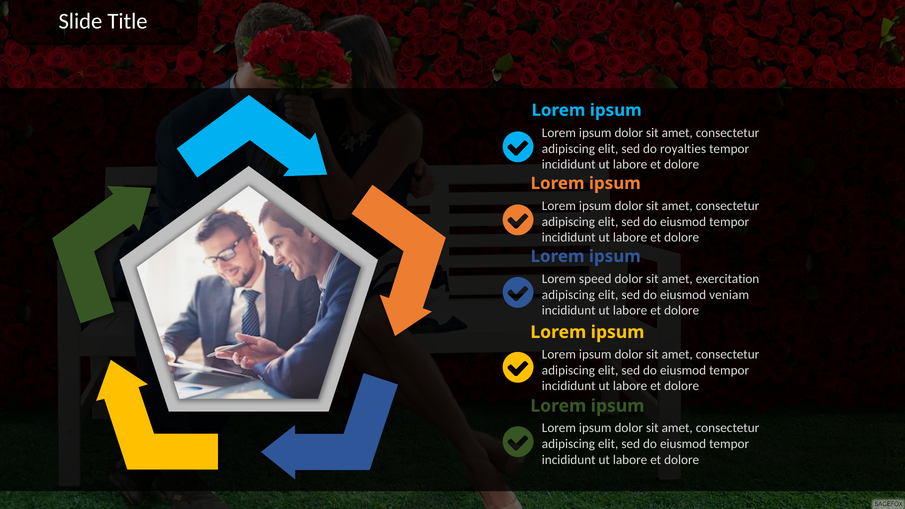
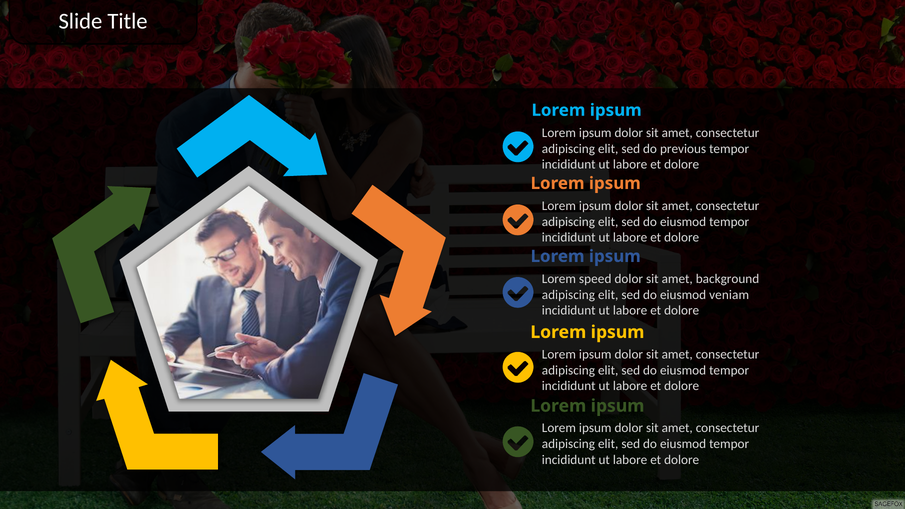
royalties: royalties -> previous
exercitation: exercitation -> background
